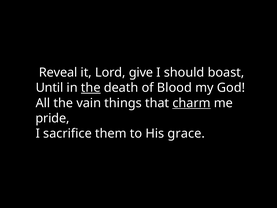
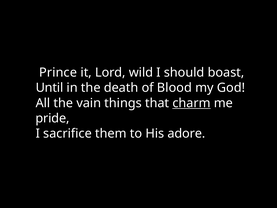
Reveal: Reveal -> Prince
give: give -> wild
the at (91, 88) underline: present -> none
grace: grace -> adore
